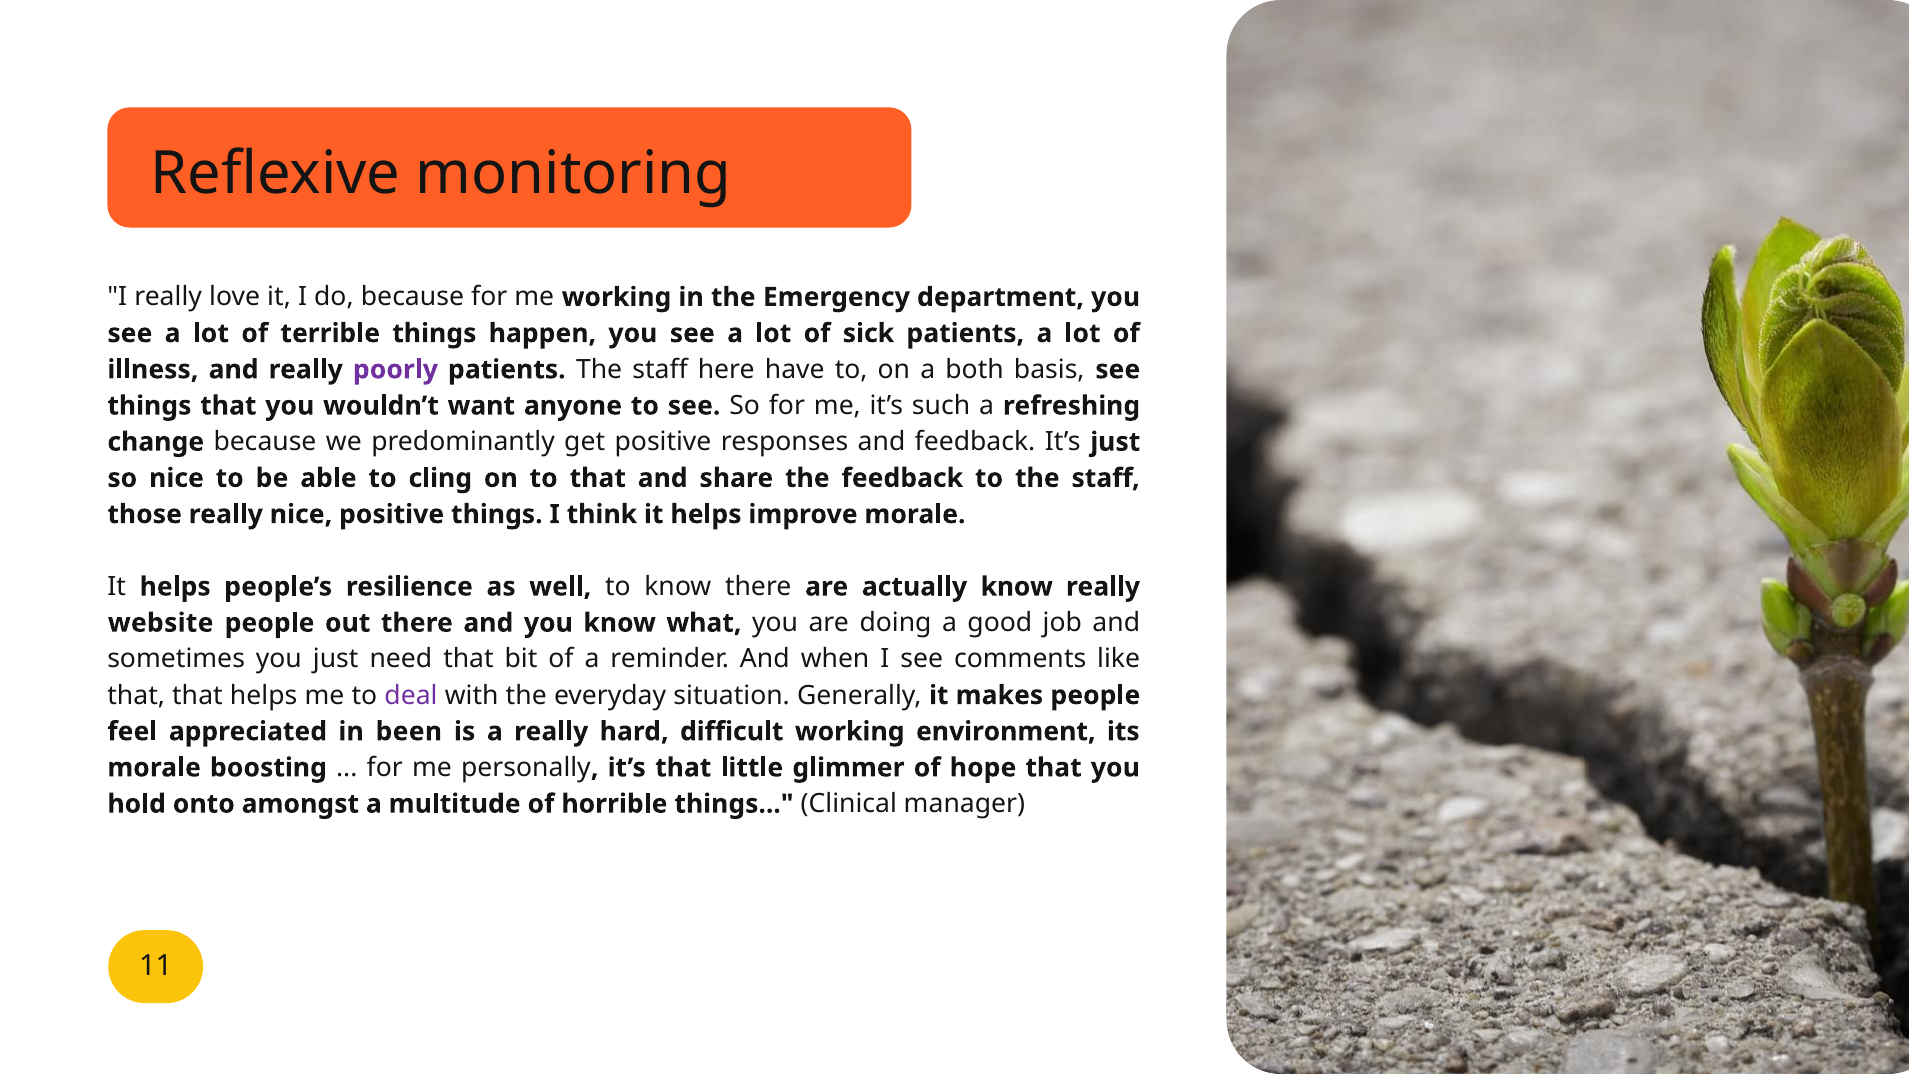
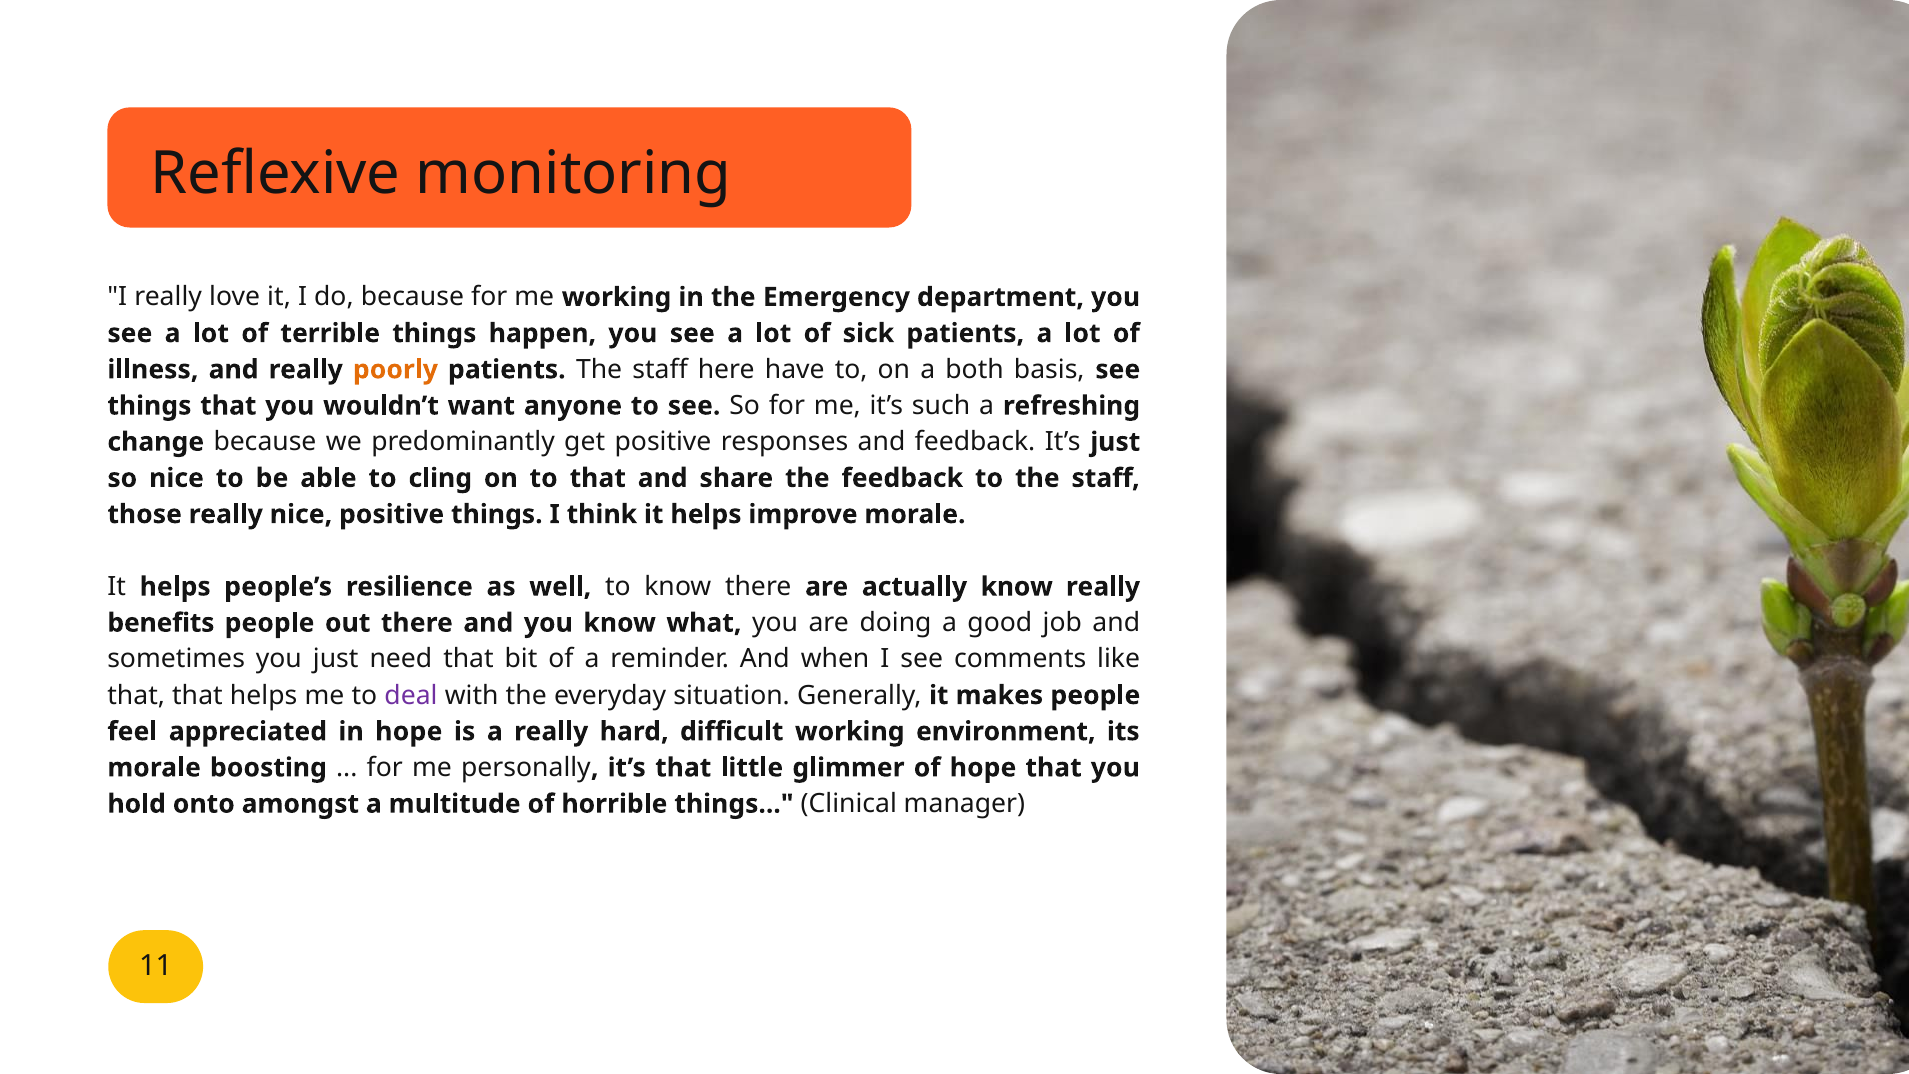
poorly colour: purple -> orange
website: website -> benefits
in been: been -> hope
